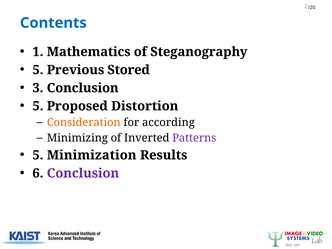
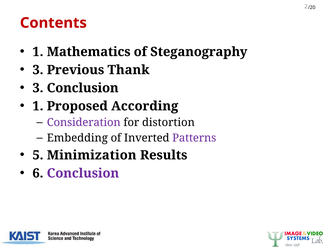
Contents colour: blue -> red
5 at (38, 70): 5 -> 3
Stored: Stored -> Thank
5 at (38, 106): 5 -> 1
Distortion: Distortion -> According
Consideration colour: orange -> purple
according: according -> distortion
Minimizing: Minimizing -> Embedding
